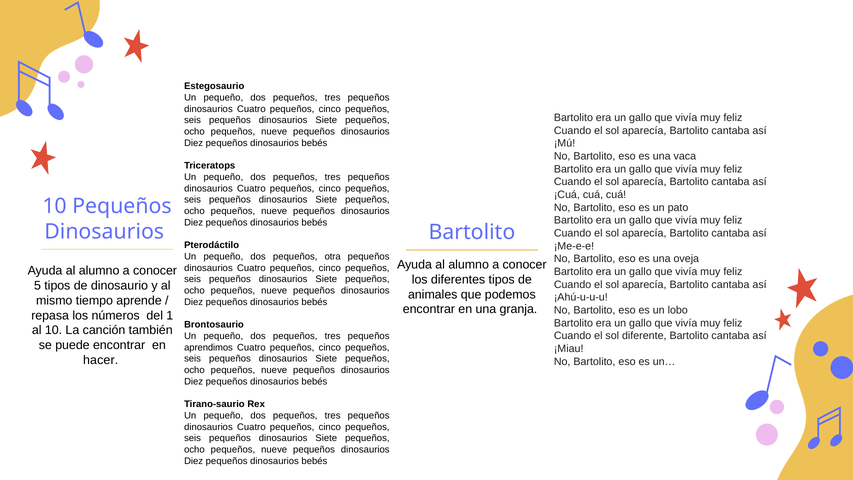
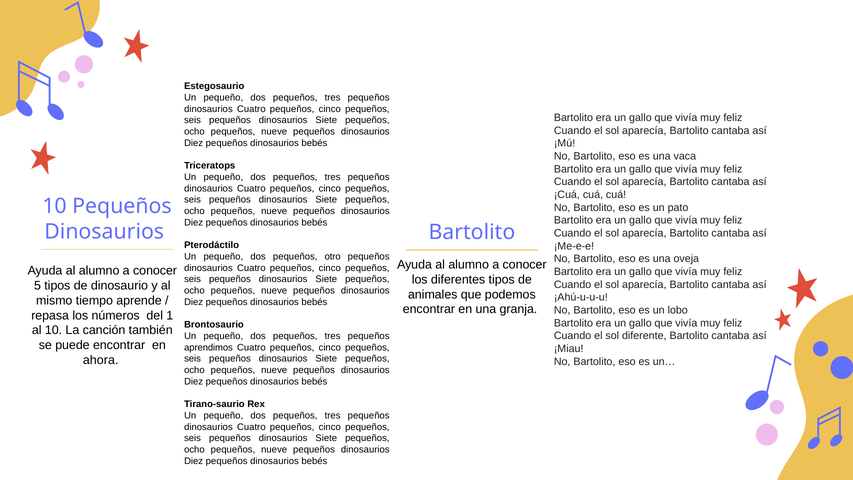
otra: otra -> otro
hacer: hacer -> ahora
